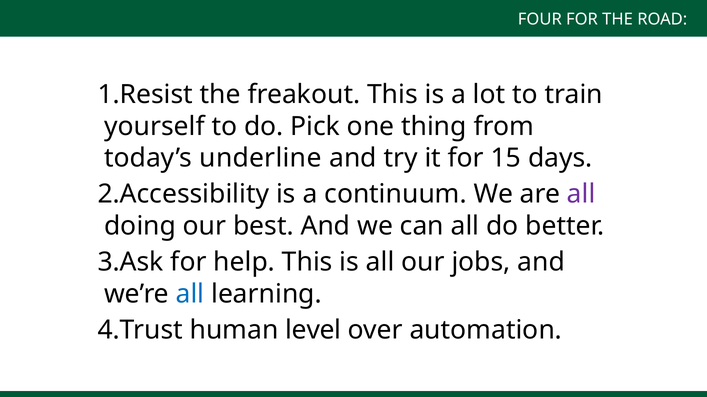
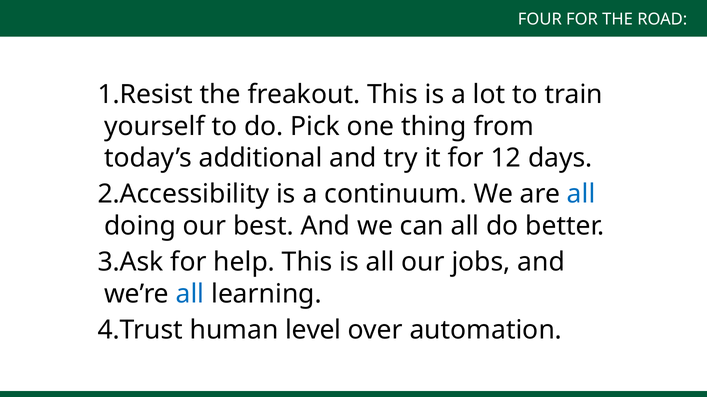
underline: underline -> additional
15: 15 -> 12
all at (581, 195) colour: purple -> blue
